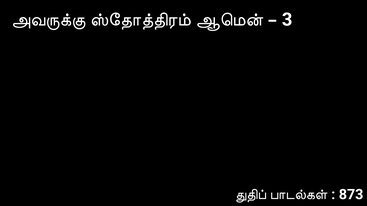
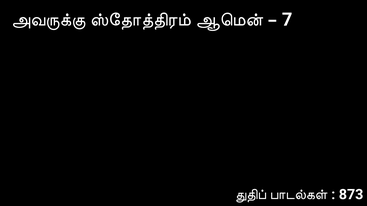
3: 3 -> 7
